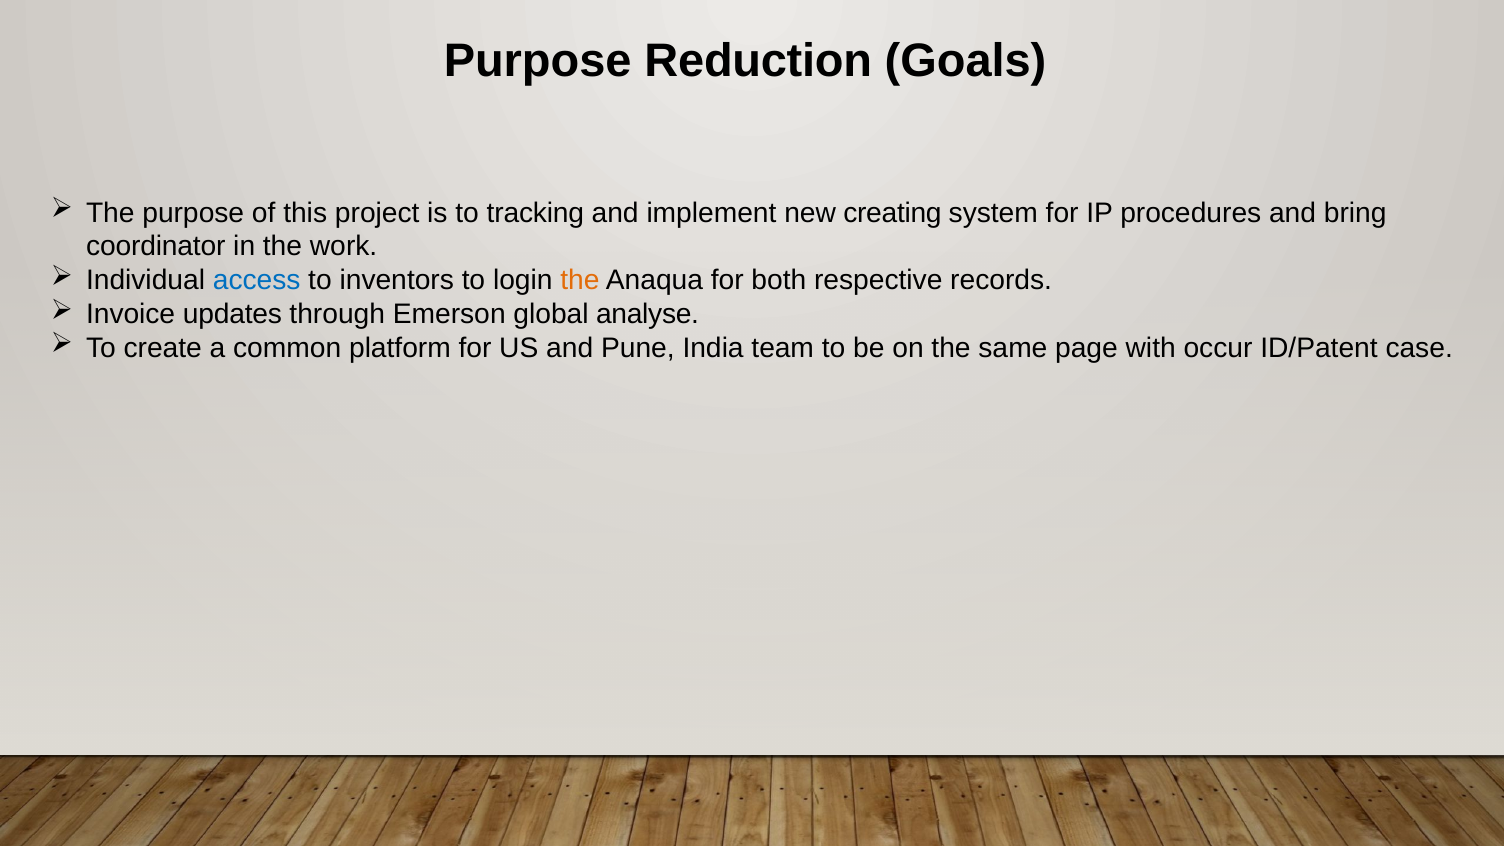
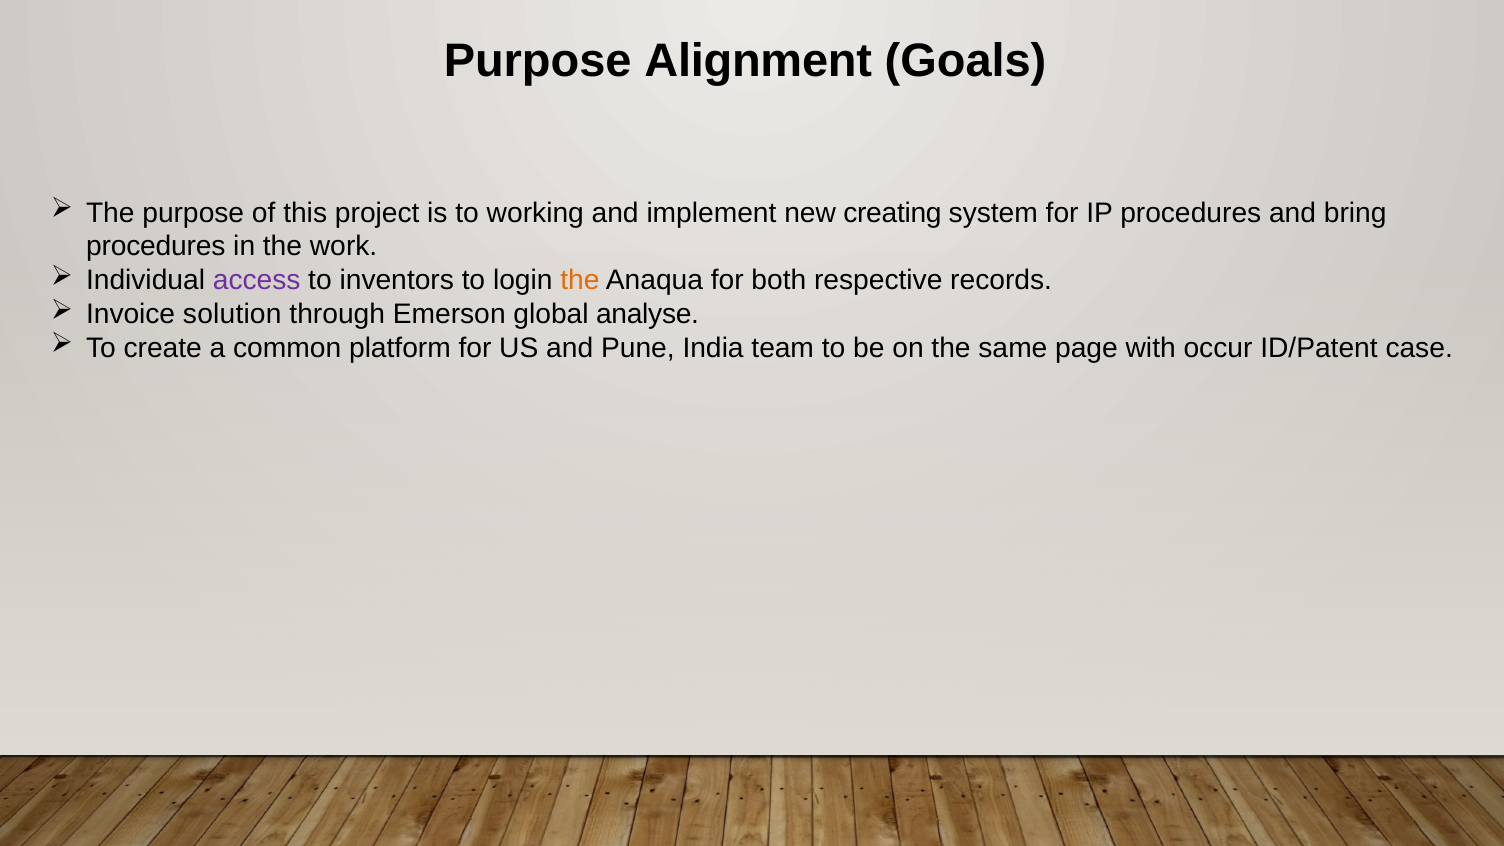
Reduction: Reduction -> Alignment
tracking: tracking -> working
coordinator at (156, 247): coordinator -> procedures
access colour: blue -> purple
updates: updates -> solution
